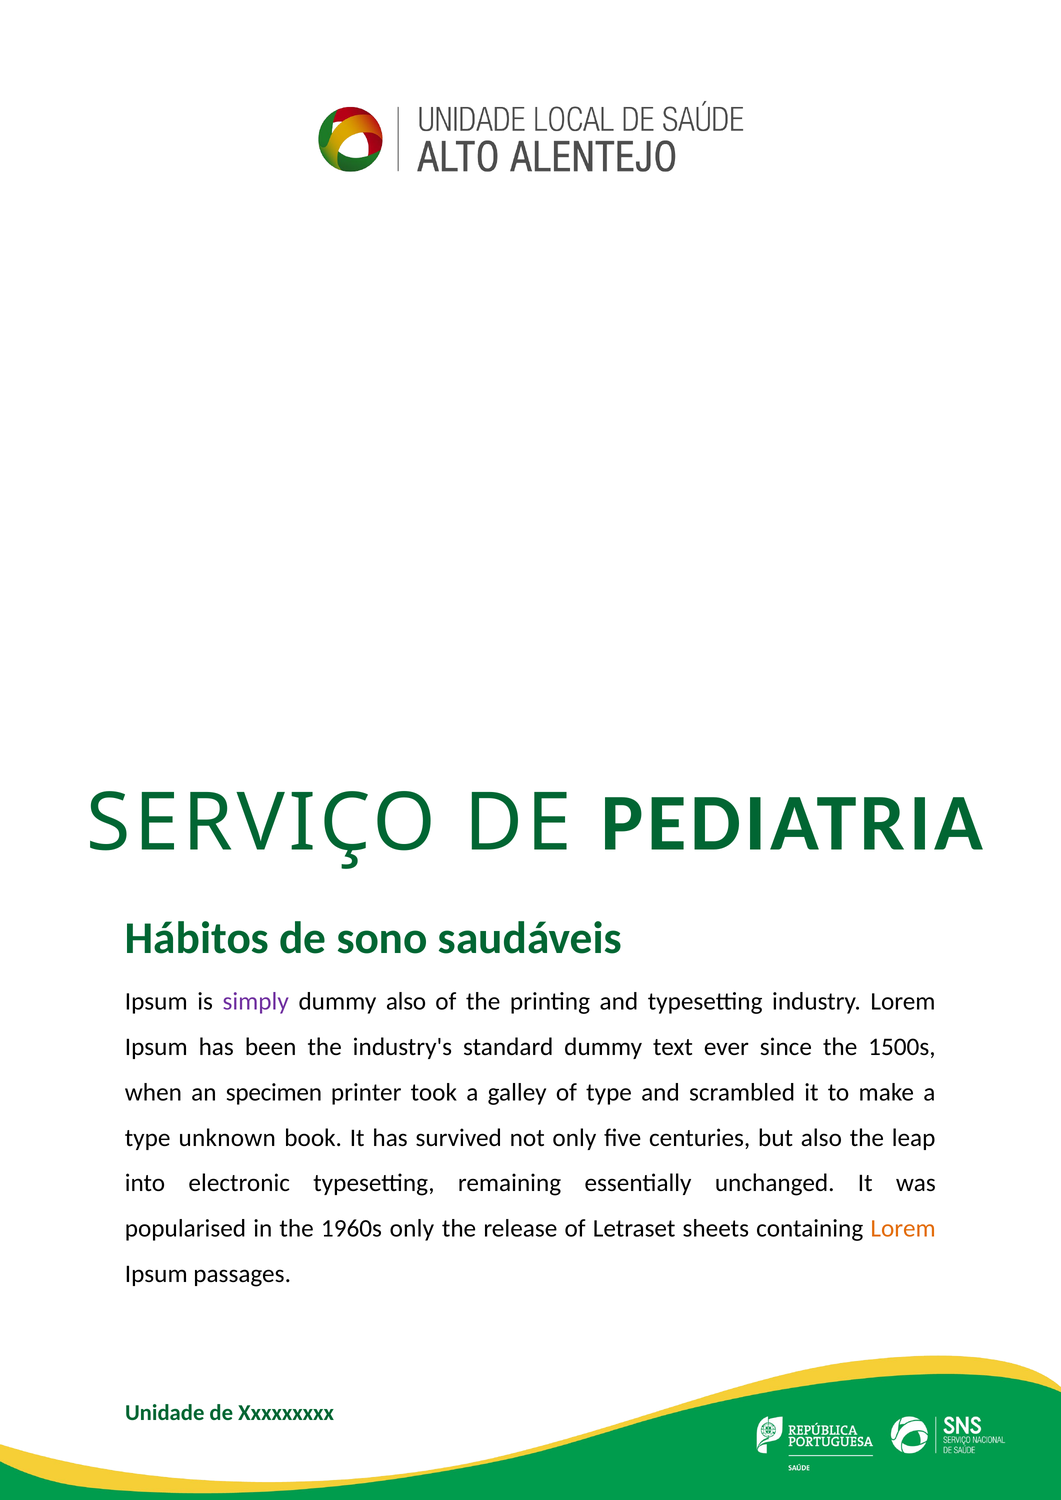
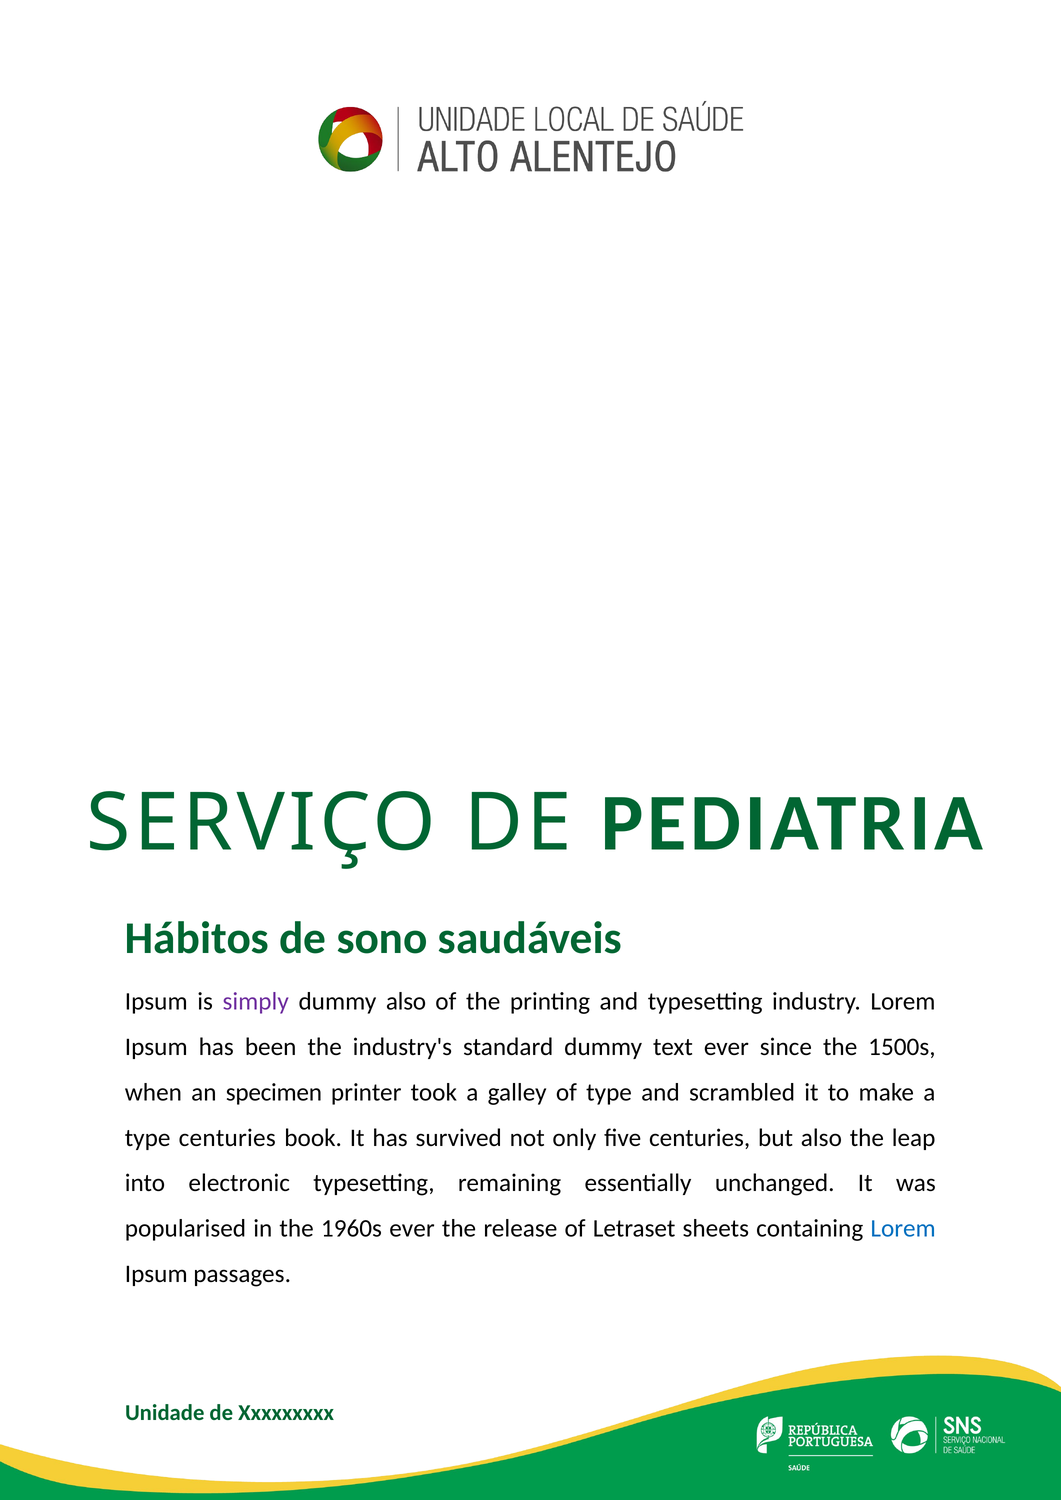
type unknown: unknown -> centuries
1960s only: only -> ever
Lorem at (903, 1229) colour: orange -> blue
